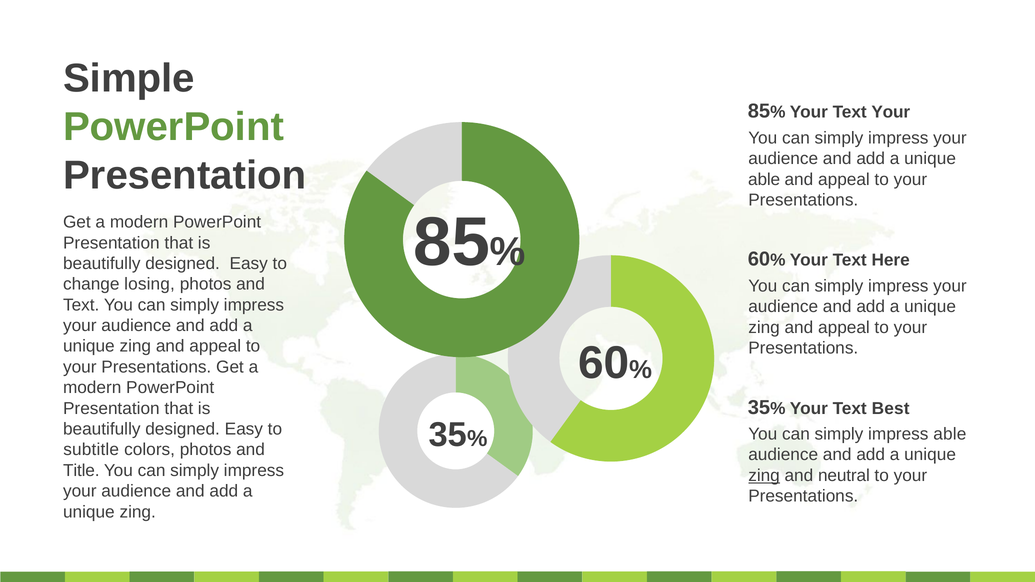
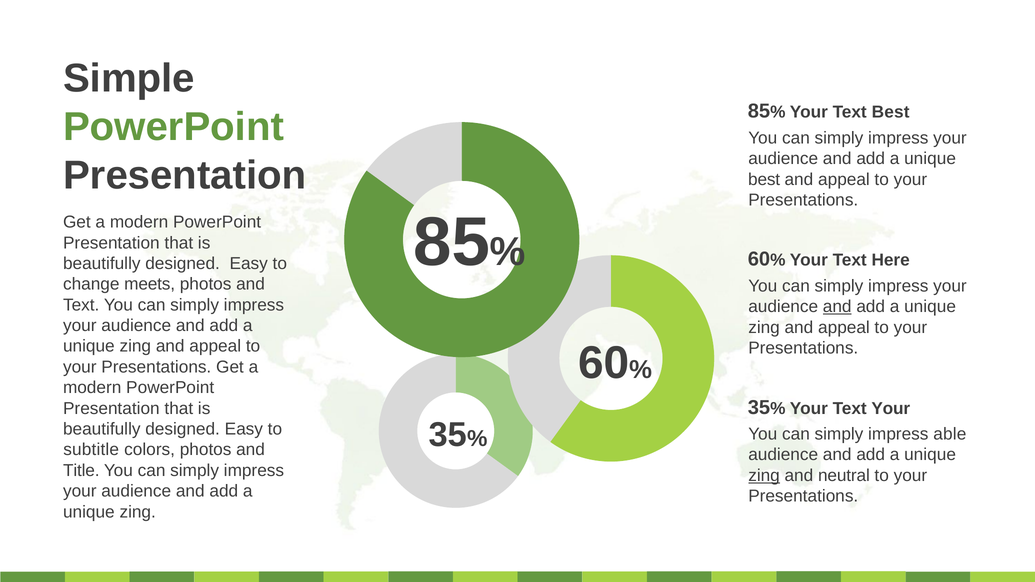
Text Your: Your -> Best
able at (764, 179): able -> best
losing: losing -> meets
and at (837, 307) underline: none -> present
Text Best: Best -> Your
